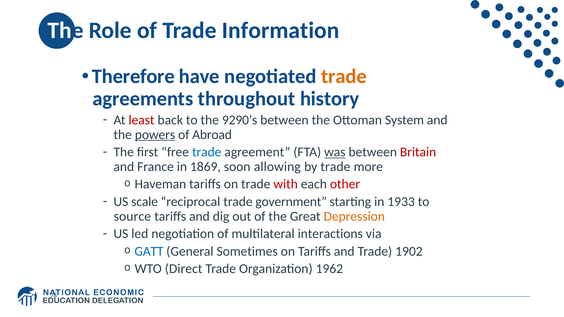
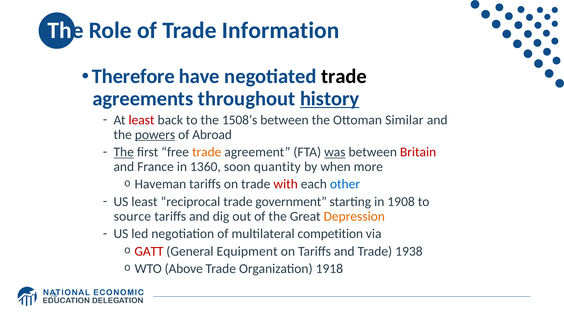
trade at (344, 77) colour: orange -> black
history underline: none -> present
9290’s: 9290’s -> 1508’s
System: System -> Similar
The at (124, 152) underline: none -> present
trade at (207, 152) colour: blue -> orange
1869: 1869 -> 1360
allowing: allowing -> quantity
by trade: trade -> when
other colour: red -> blue
US scale: scale -> least
1933: 1933 -> 1908
interactions: interactions -> competition
GATT colour: blue -> red
Sometimes: Sometimes -> Equipment
1902: 1902 -> 1938
Direct: Direct -> Above
1962: 1962 -> 1918
